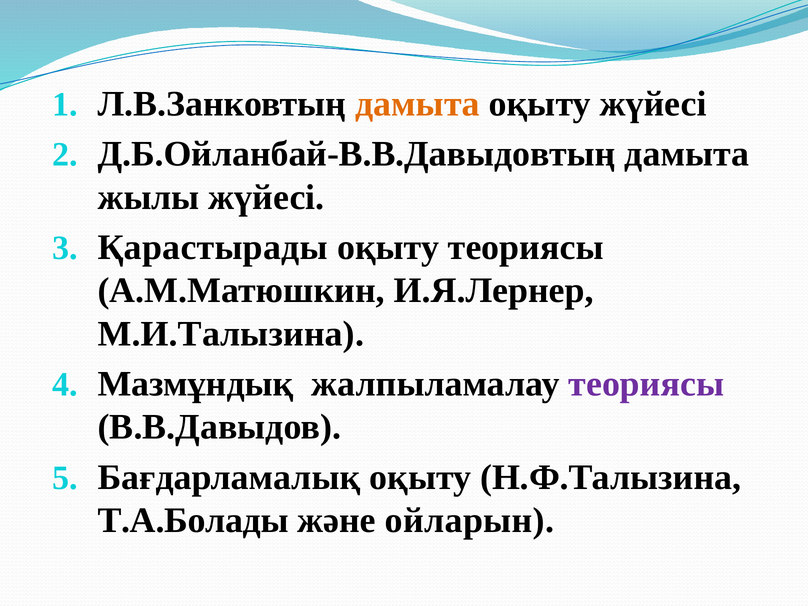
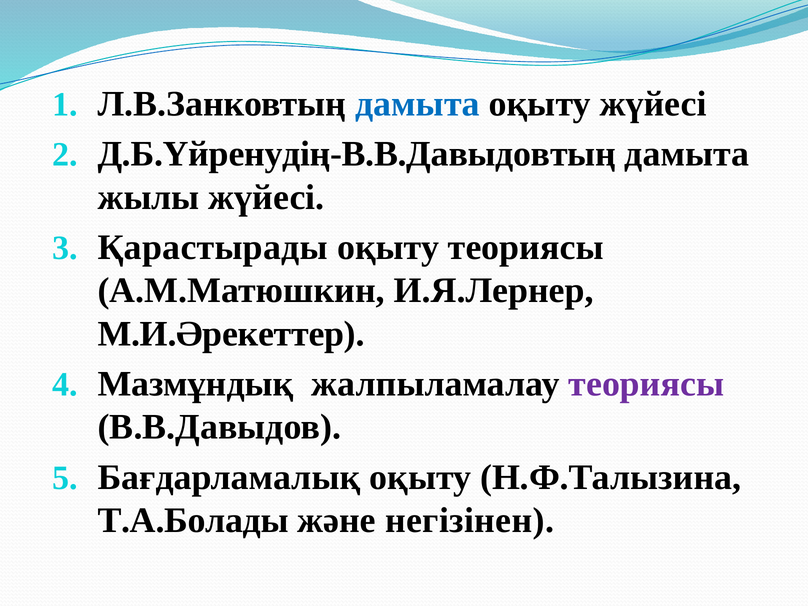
дамыта at (417, 104) colour: orange -> blue
Д.Б.Ойланбай-В.В.Давыдовтың: Д.Б.Ойланбай-В.В.Давыдовтың -> Д.Б.Үйренудің-В.В.Давыдовтың
М.И.Талызина: М.И.Талызина -> М.И.Әрекеттер
ойларын: ойларын -> негізінен
